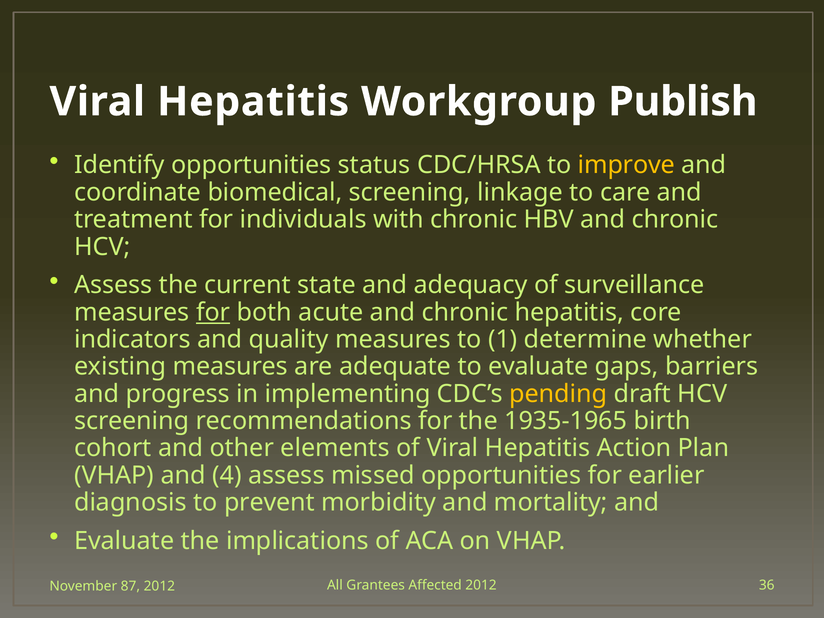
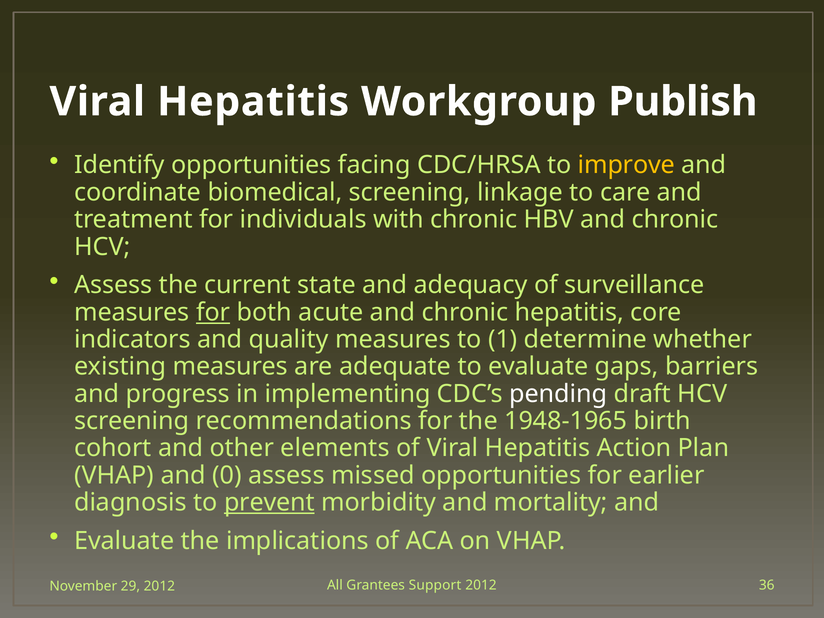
status: status -> facing
pending colour: yellow -> white
1935-1965: 1935-1965 -> 1948-1965
4: 4 -> 0
prevent underline: none -> present
Affected: Affected -> Support
87: 87 -> 29
